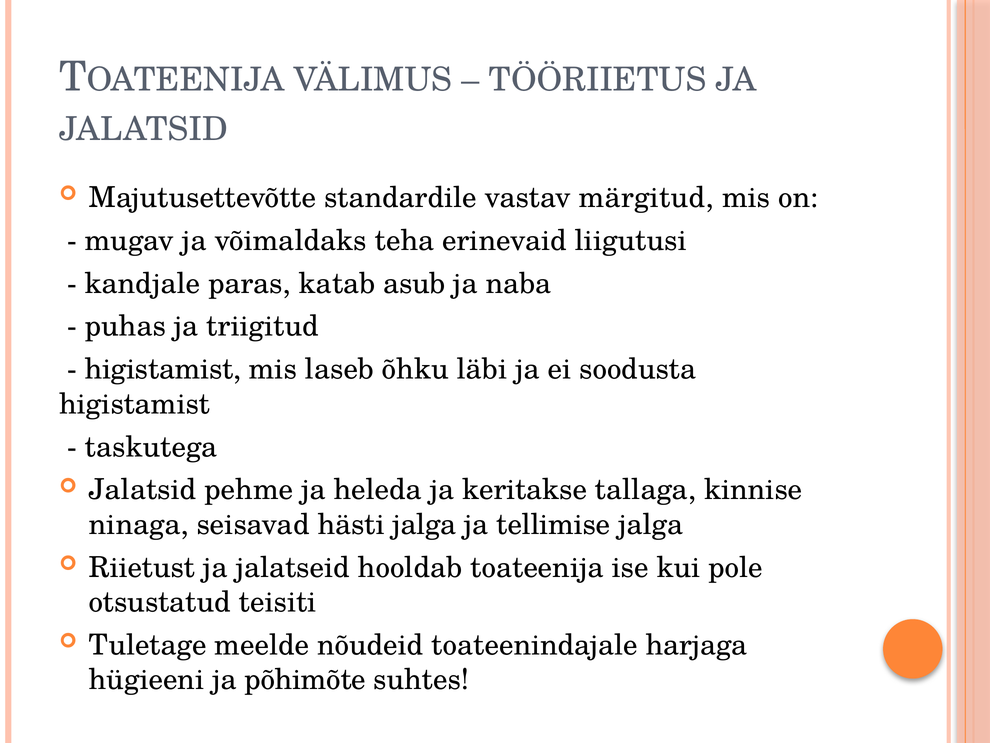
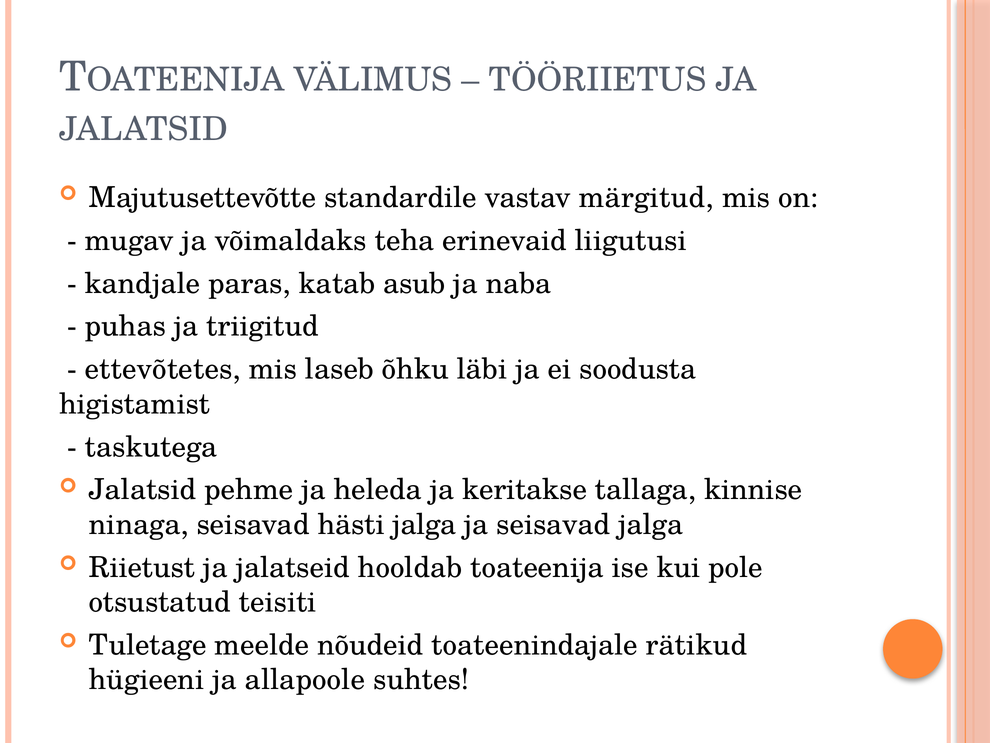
higistamist at (163, 369): higistamist -> ettevõtetes
ja tellimise: tellimise -> seisavad
harjaga: harjaga -> rätikud
põhimõte: põhimõte -> allapoole
